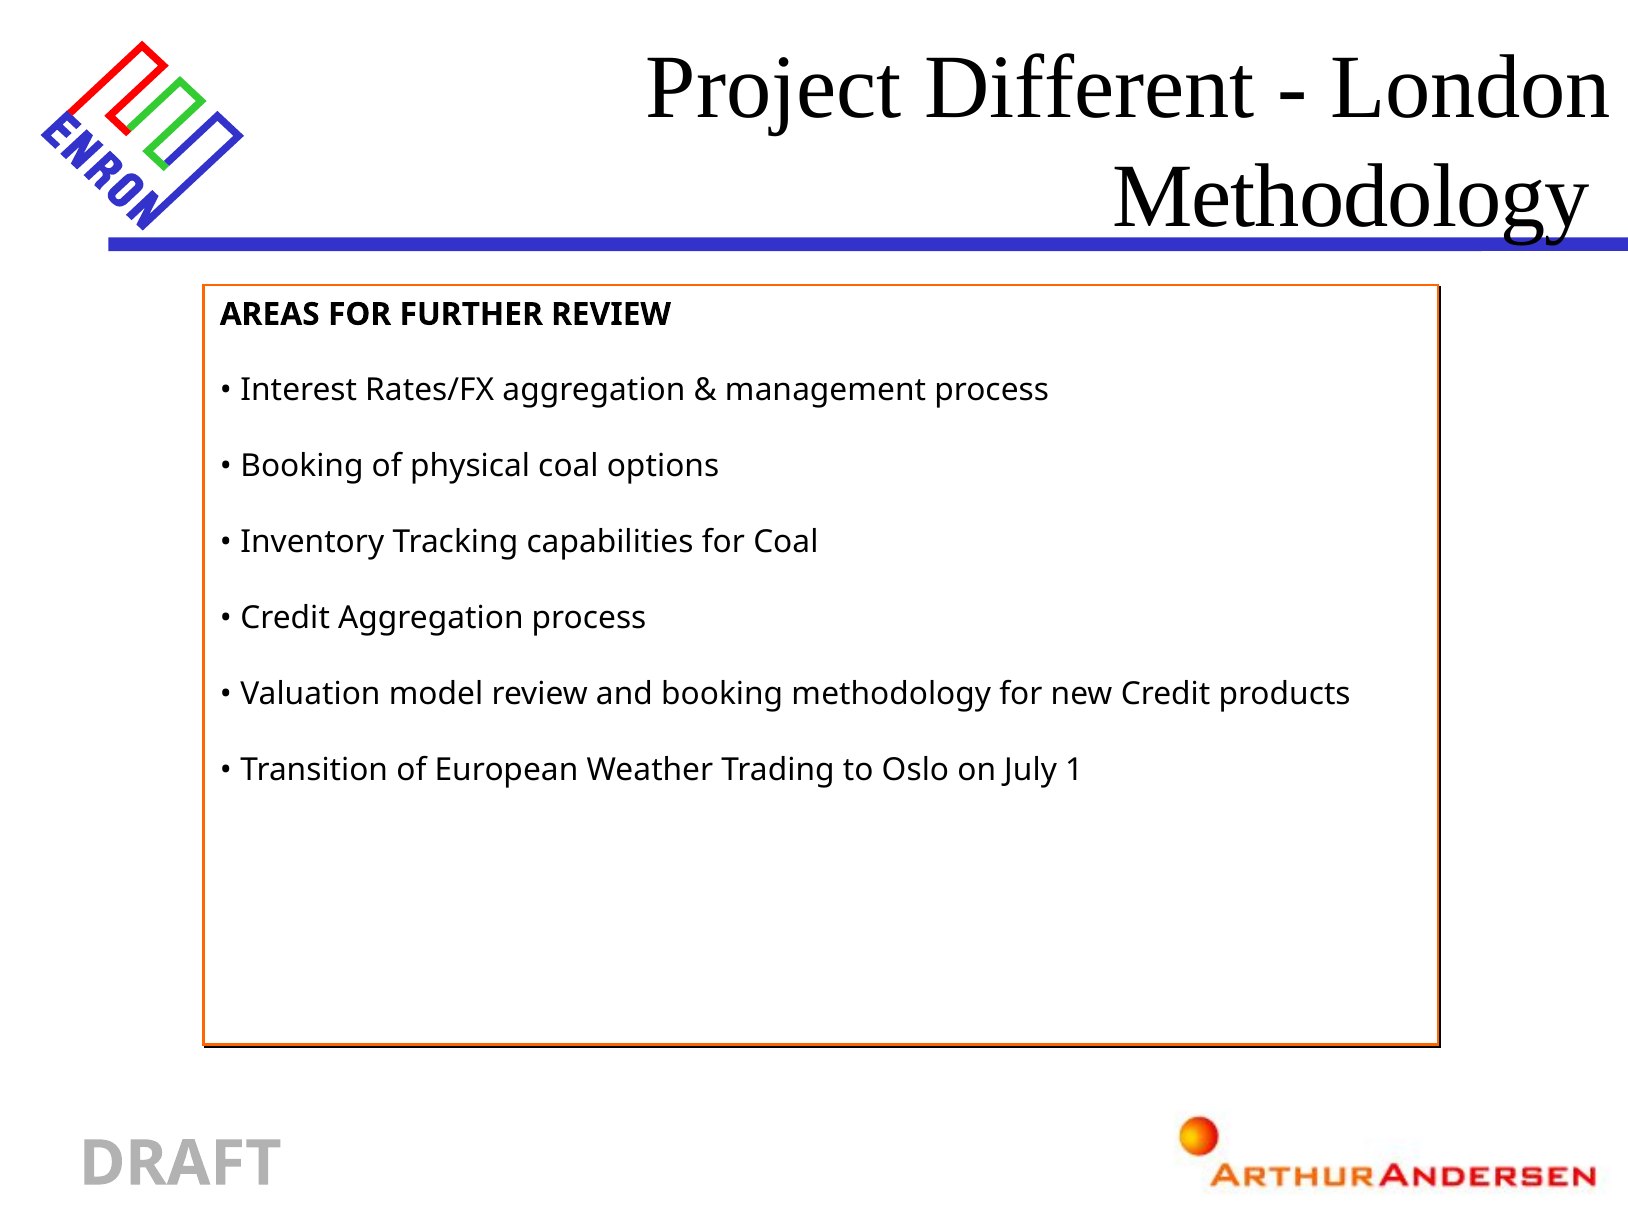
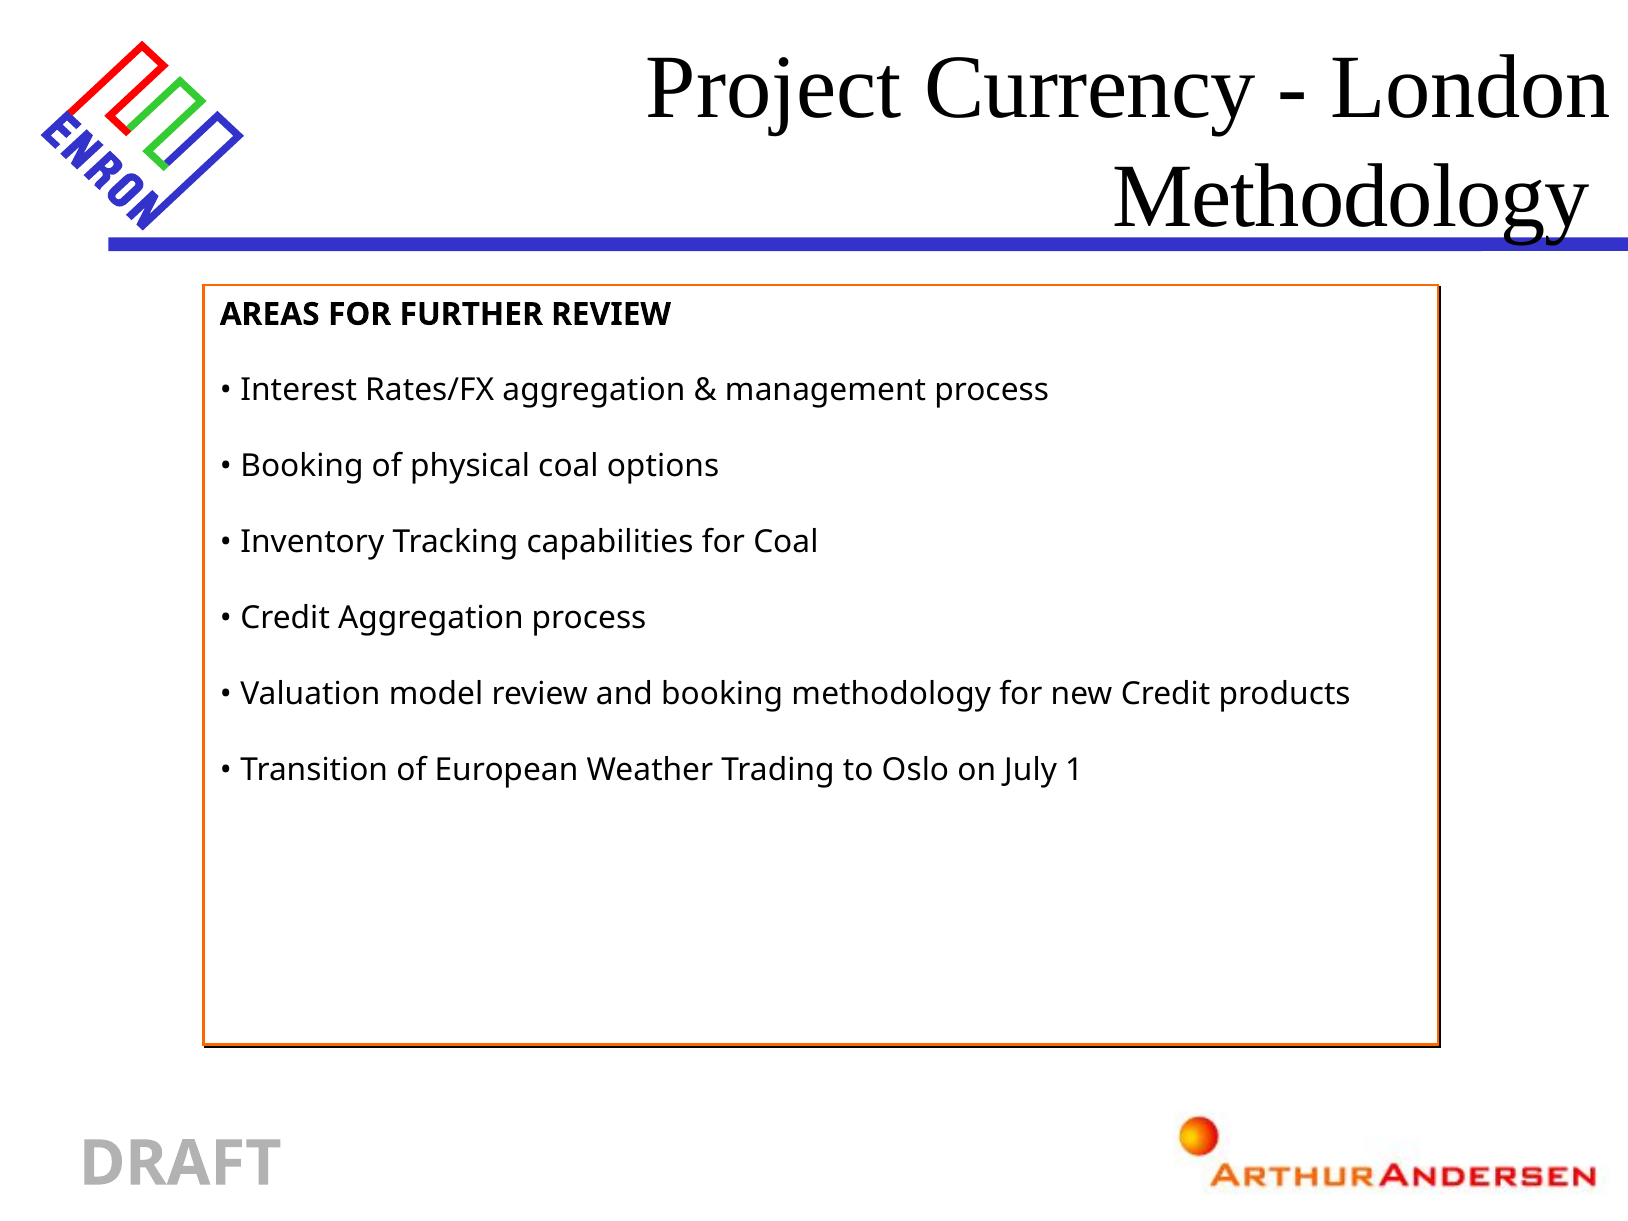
Different: Different -> Currency
